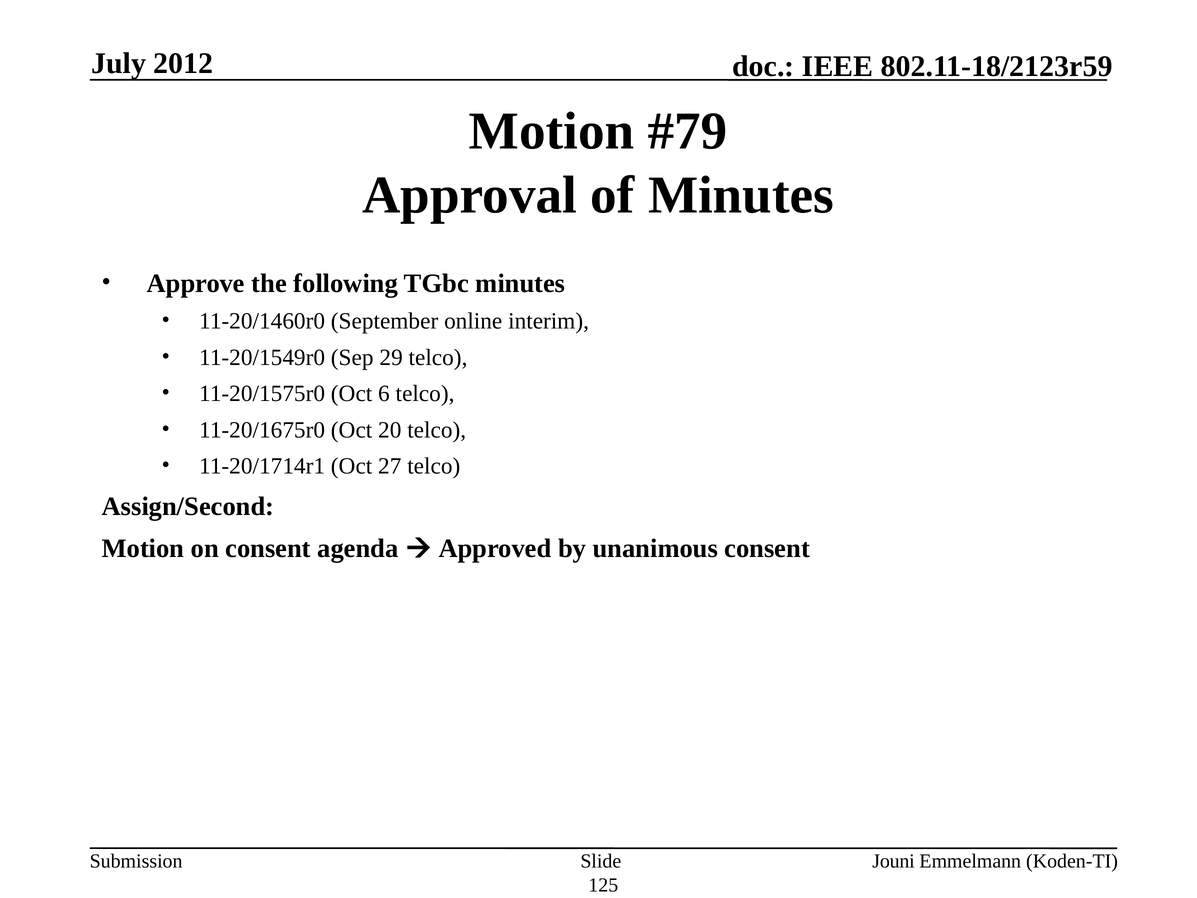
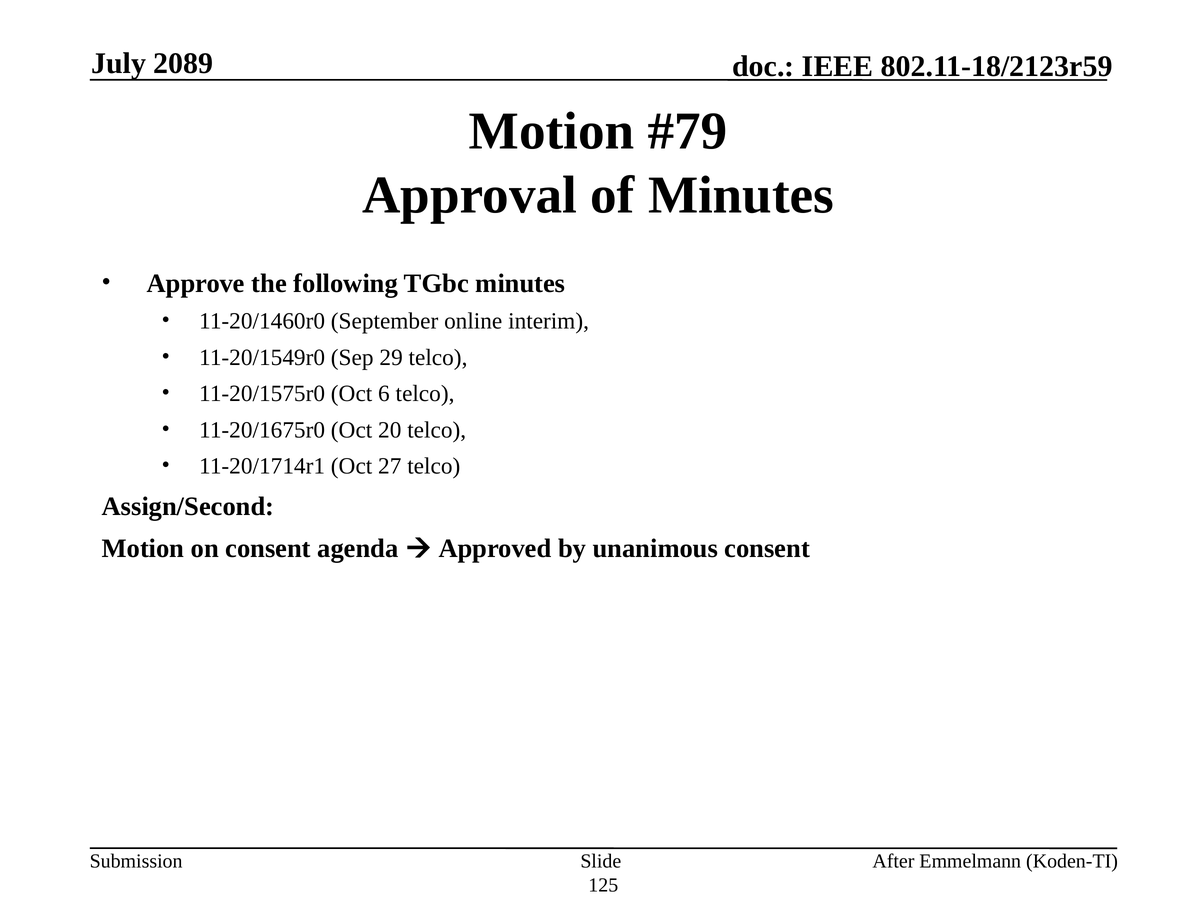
2012: 2012 -> 2089
Jouni: Jouni -> After
